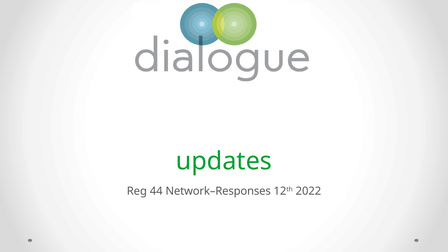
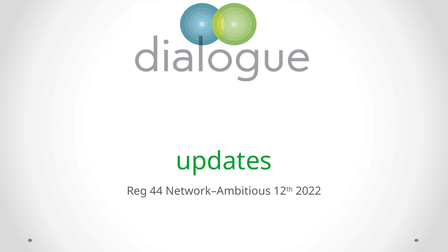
Network–Responses: Network–Responses -> Network–Ambitious
